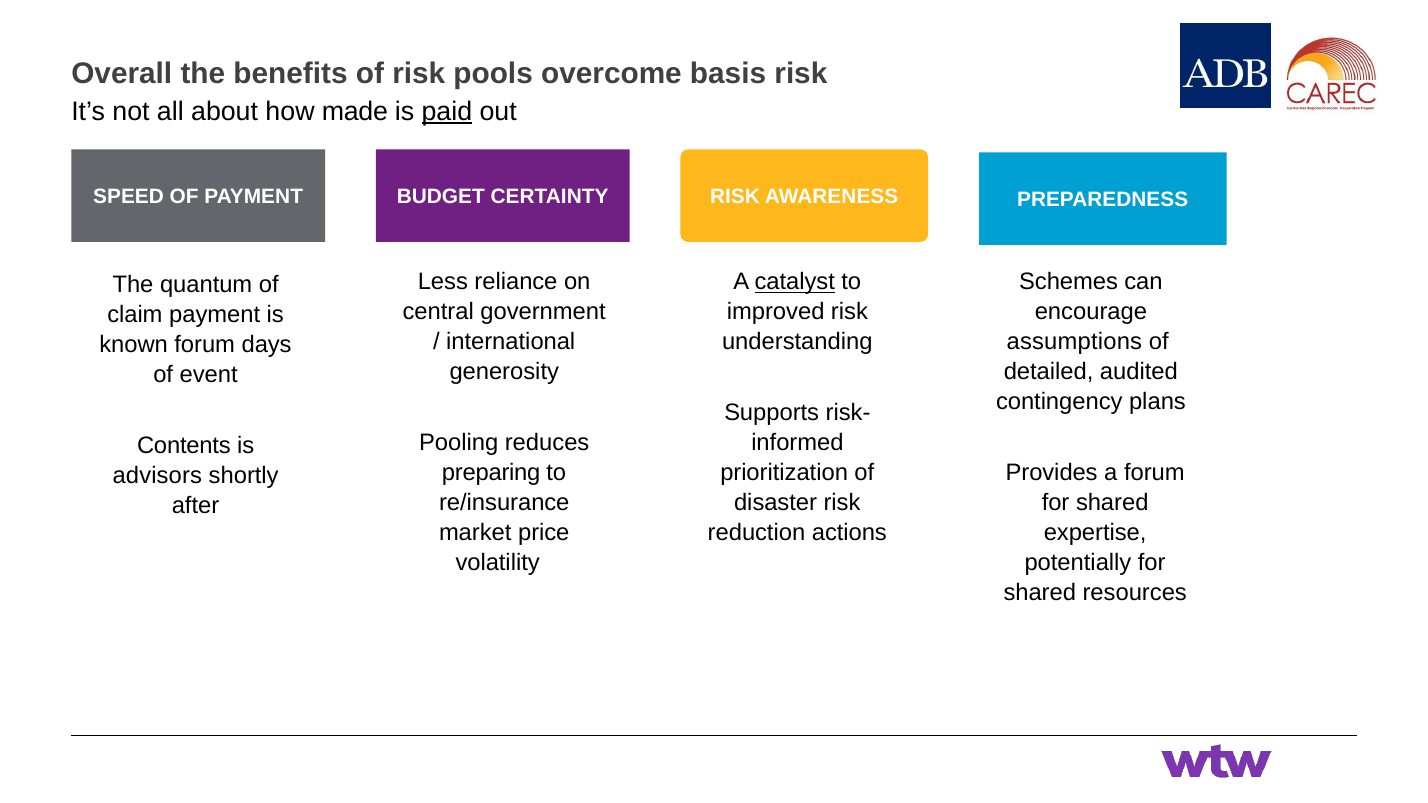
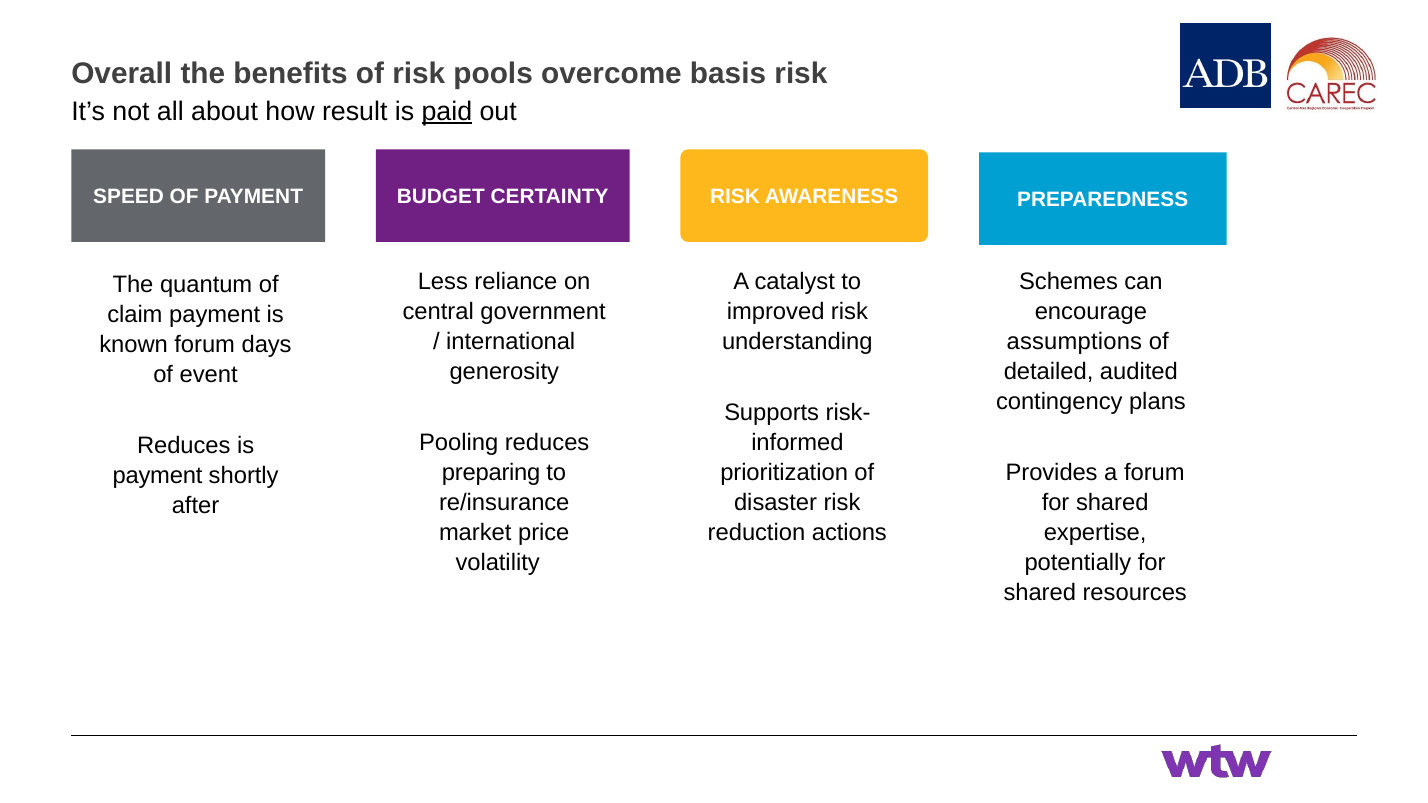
made: made -> result
catalyst underline: present -> none
Contents at (184, 445): Contents -> Reduces
advisors at (157, 475): advisors -> payment
